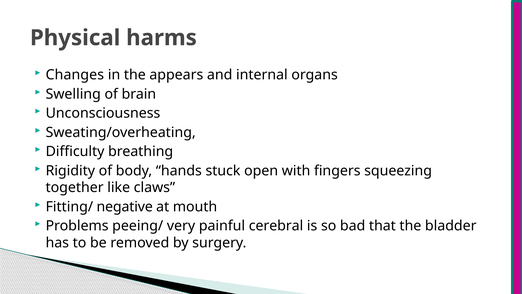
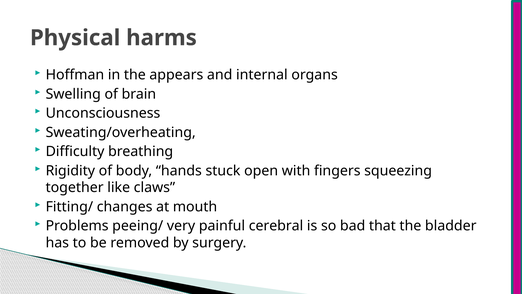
Changes: Changes -> Hoffman
negative: negative -> changes
